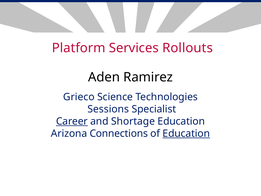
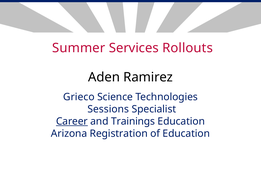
Platform: Platform -> Summer
Shortage: Shortage -> Trainings
Connections: Connections -> Registration
Education at (186, 133) underline: present -> none
